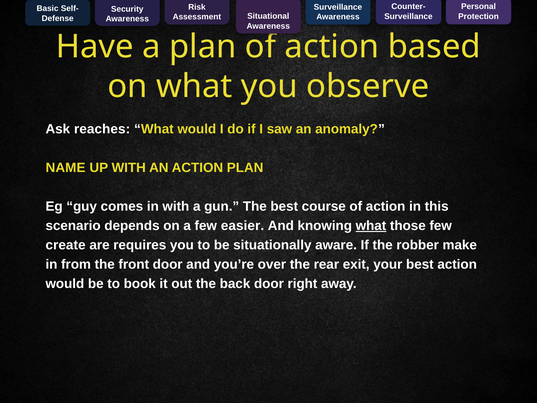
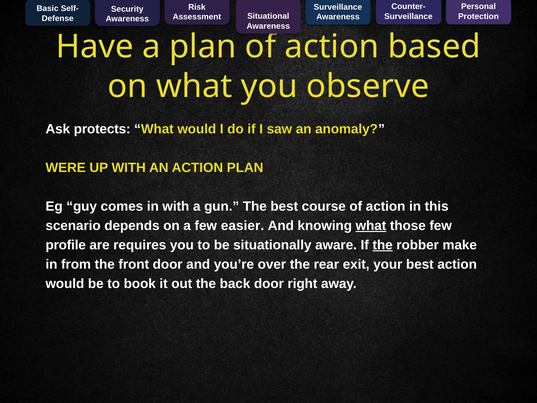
reaches: reaches -> protects
NAME: NAME -> WERE
create: create -> profile
the at (383, 245) underline: none -> present
